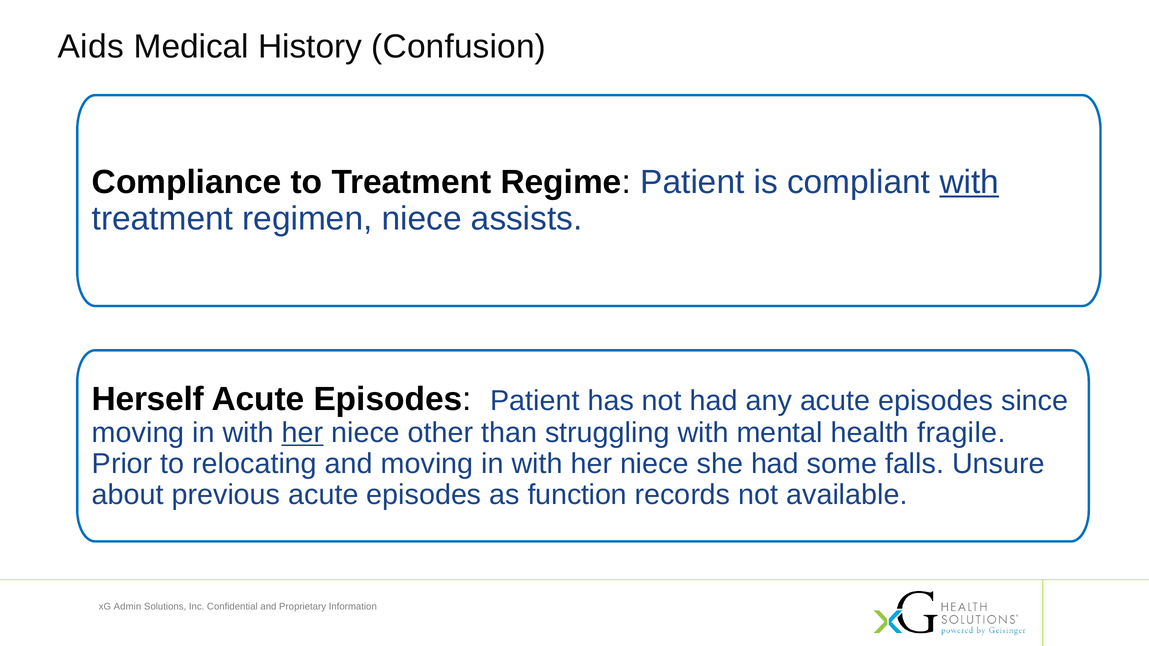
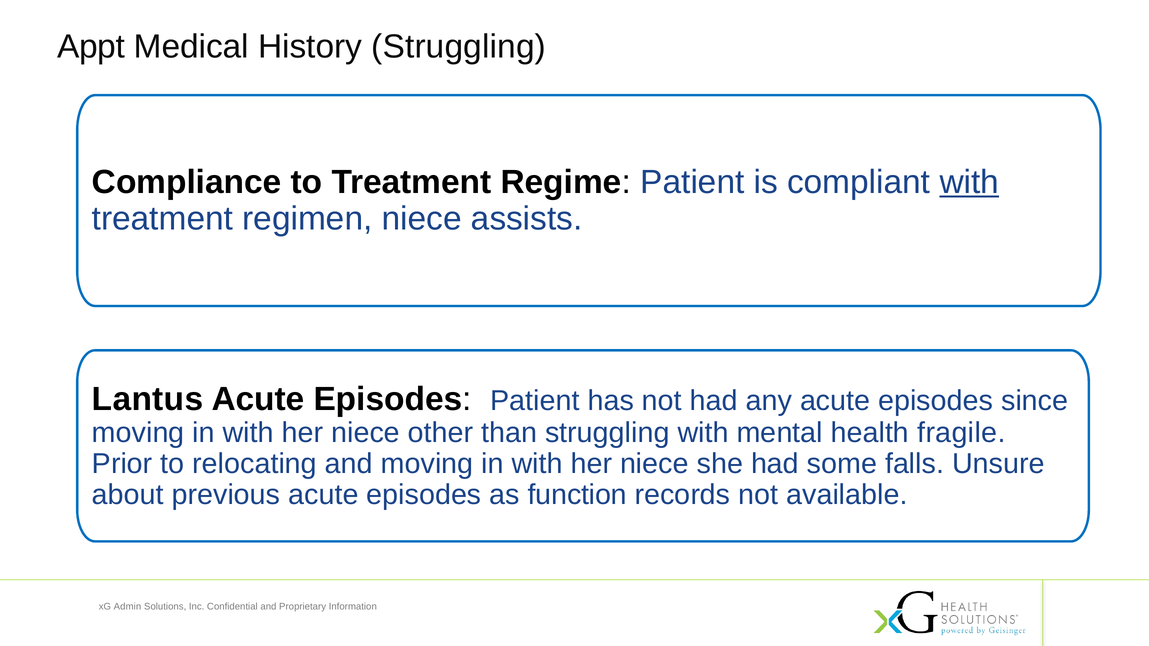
Aids: Aids -> Appt
History Confusion: Confusion -> Struggling
Herself: Herself -> Lantus
her at (303, 433) underline: present -> none
